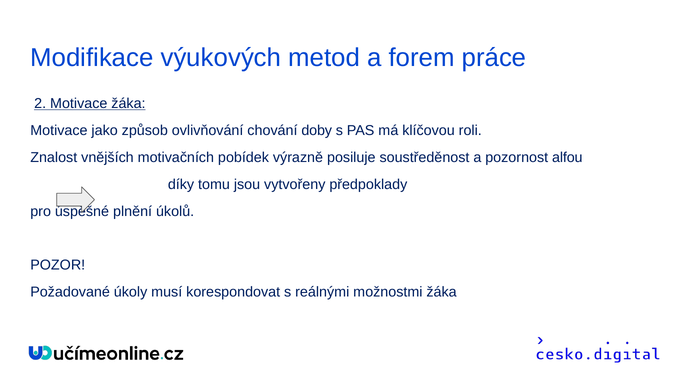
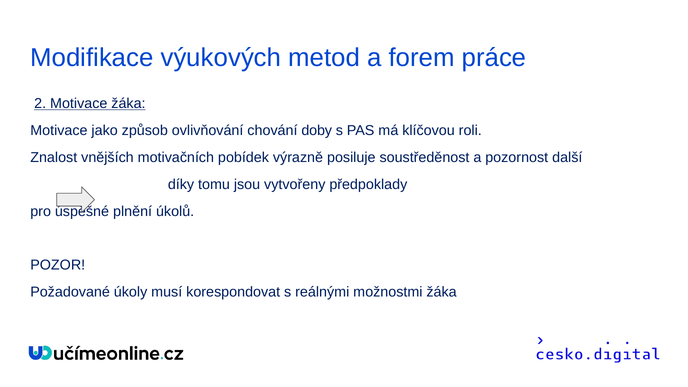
alfou: alfou -> další
